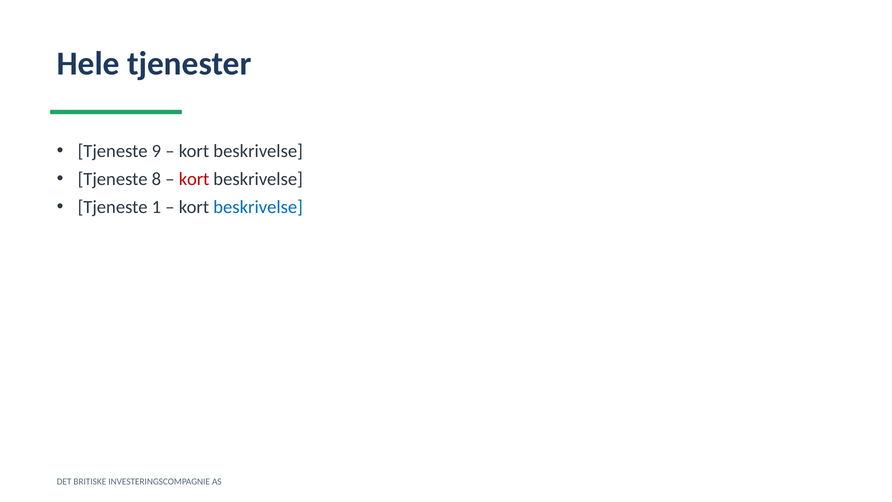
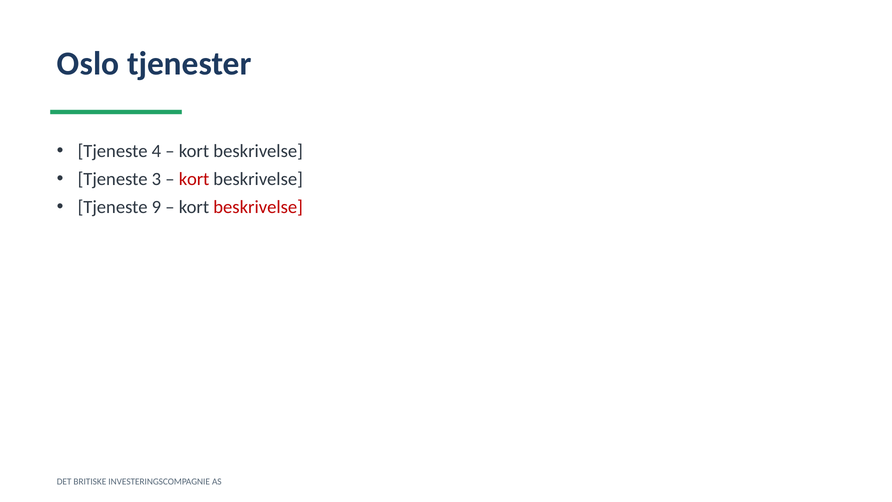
Hele: Hele -> Oslo
9: 9 -> 4
8: 8 -> 3
1: 1 -> 9
beskrivelse at (258, 207) colour: blue -> red
